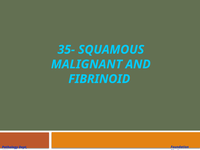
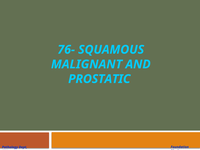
35-: 35- -> 76-
FIBRINOID: FIBRINOID -> PROSTATIC
